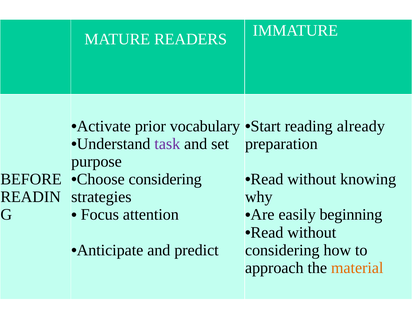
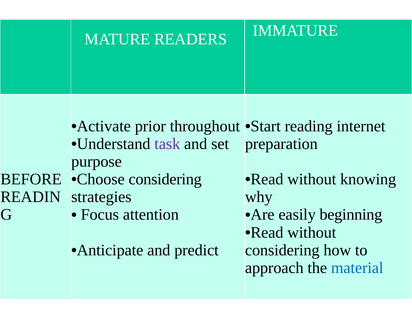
vocabulary: vocabulary -> throughout
already: already -> internet
material colour: orange -> blue
